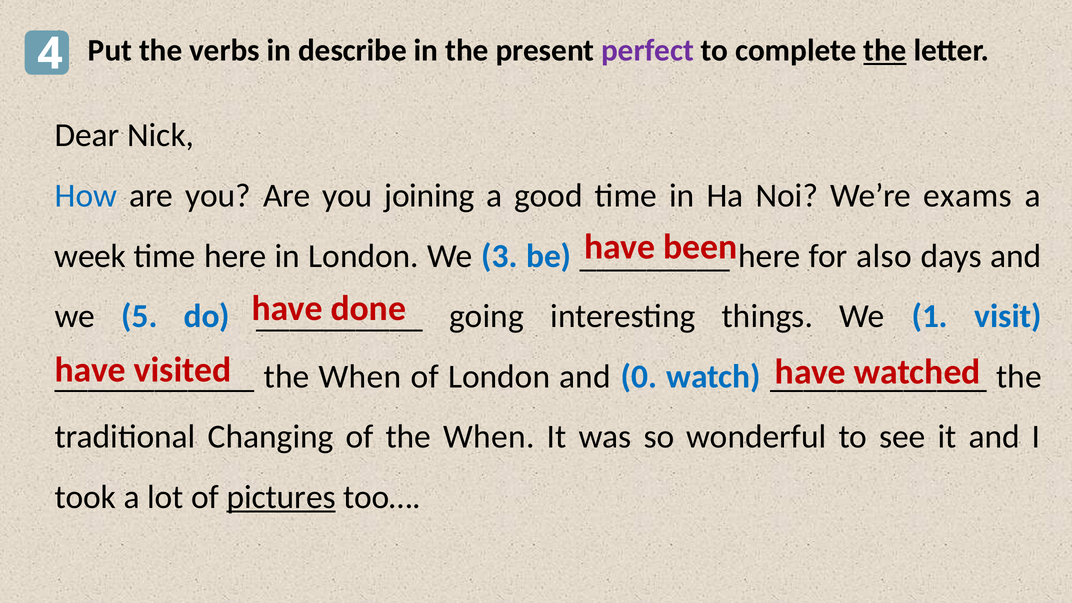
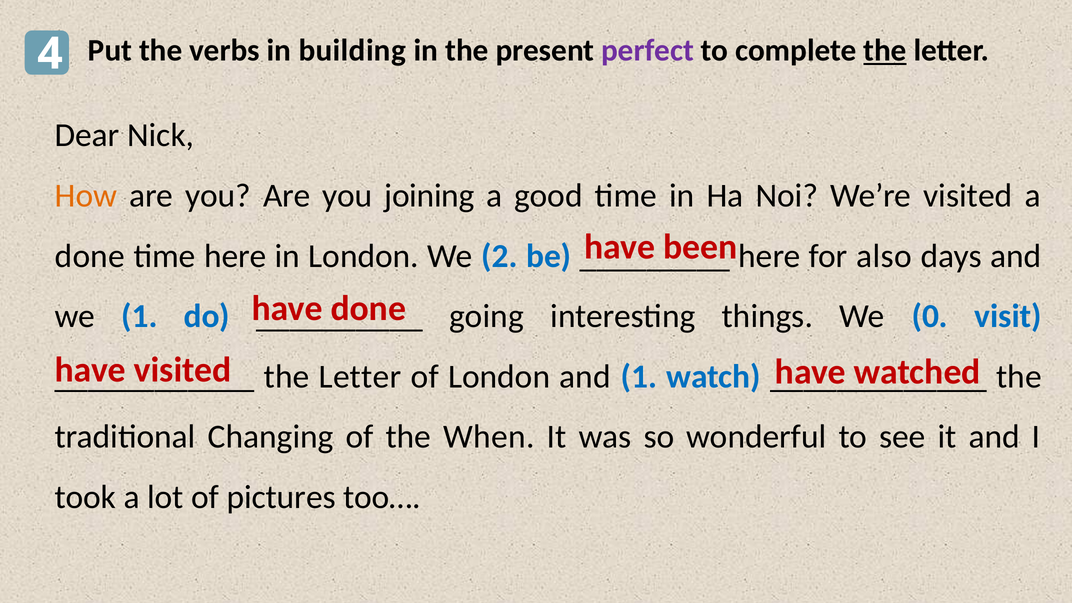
describe: describe -> building
How colour: blue -> orange
We’re exams: exams -> visited
week at (90, 256): week -> done
3: 3 -> 2
we 5: 5 -> 1
1: 1 -> 0
When at (360, 377): When -> Letter
and 0: 0 -> 1
pictures underline: present -> none
